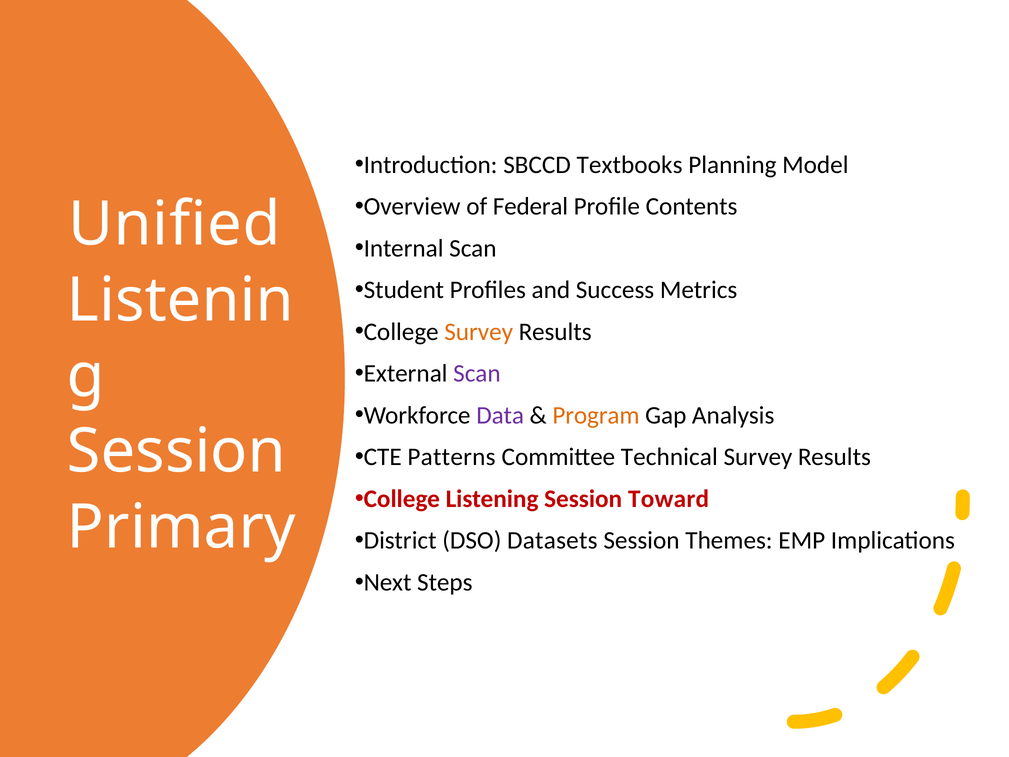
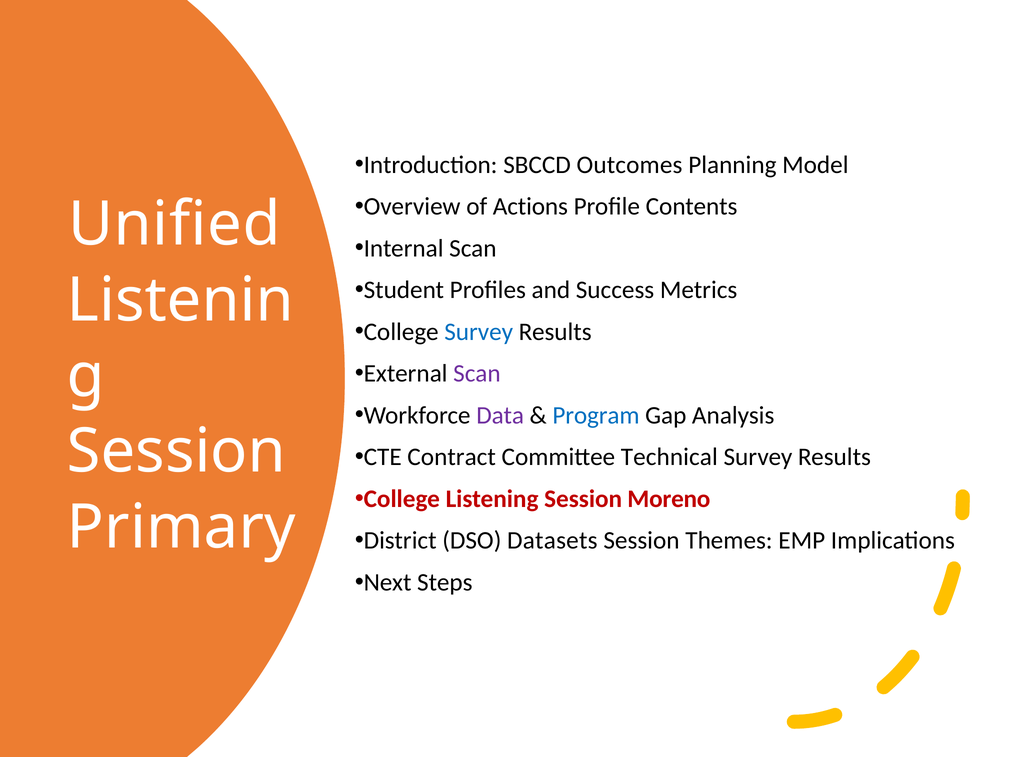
Textbooks: Textbooks -> Outcomes
Federal: Federal -> Actions
Survey at (479, 332) colour: orange -> blue
Program colour: orange -> blue
Patterns: Patterns -> Contract
Toward: Toward -> Moreno
